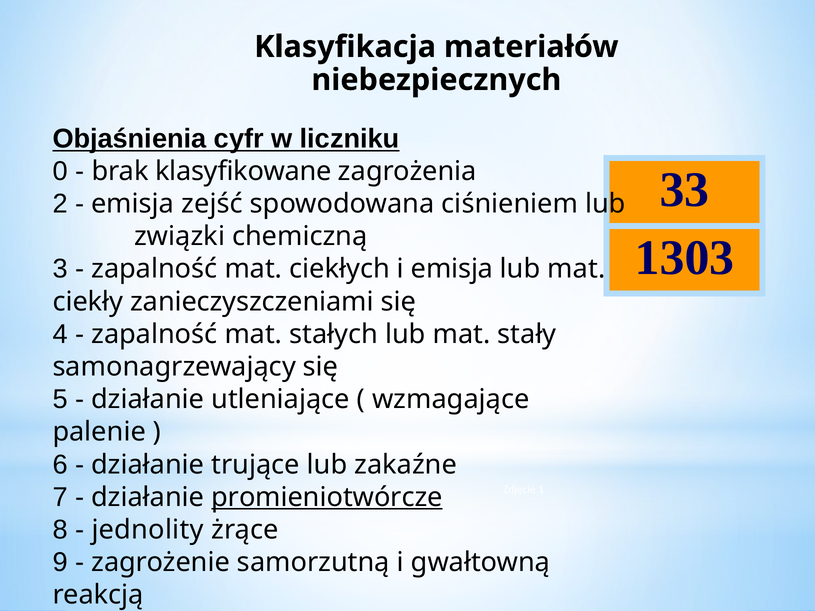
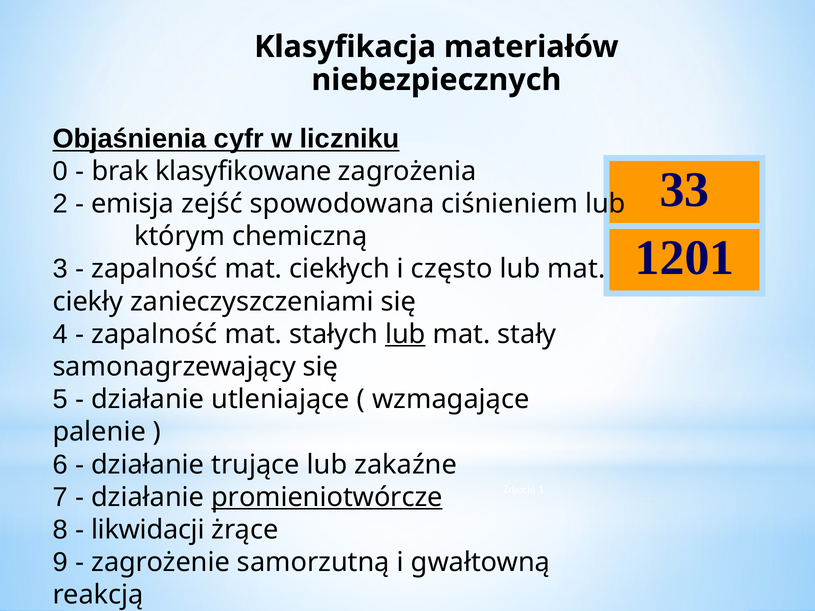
związki: związki -> którym
1303: 1303 -> 1201
i emisja: emisja -> często
lub at (405, 334) underline: none -> present
jednolity: jednolity -> likwidacji
